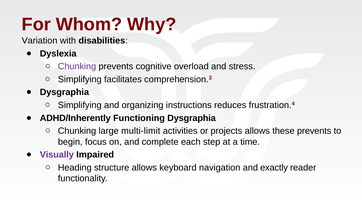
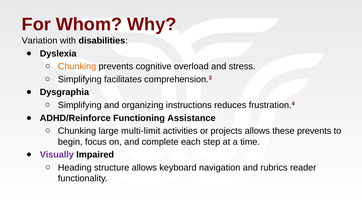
Chunking at (77, 66) colour: purple -> orange
ADHD/Inherently: ADHD/Inherently -> ADHD/Reinforce
Functioning Dysgraphia: Dysgraphia -> Assistance
exactly: exactly -> rubrics
